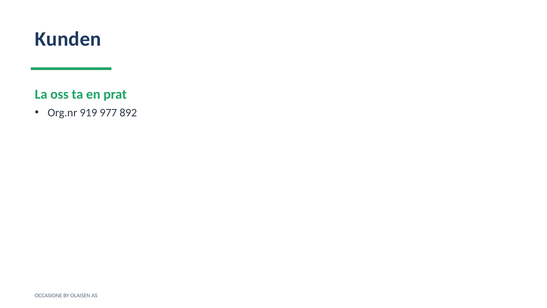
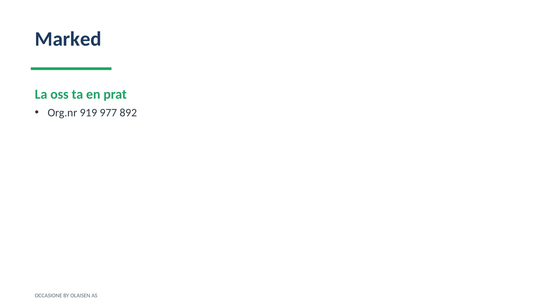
Kunden: Kunden -> Marked
